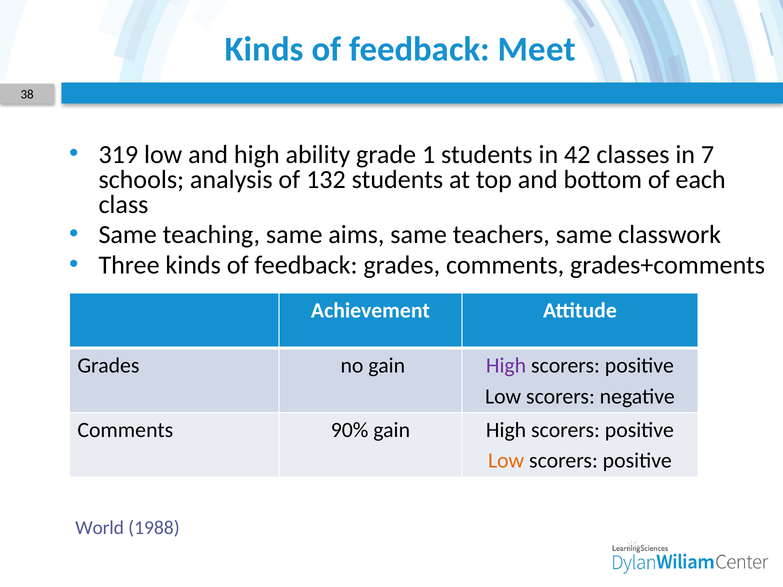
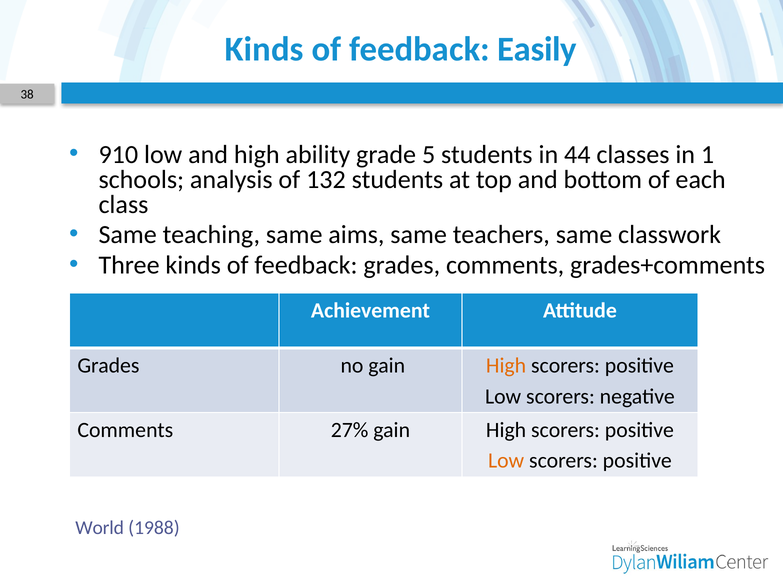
Meet: Meet -> Easily
319: 319 -> 910
1: 1 -> 5
42: 42 -> 44
7: 7 -> 1
High at (506, 366) colour: purple -> orange
90%: 90% -> 27%
